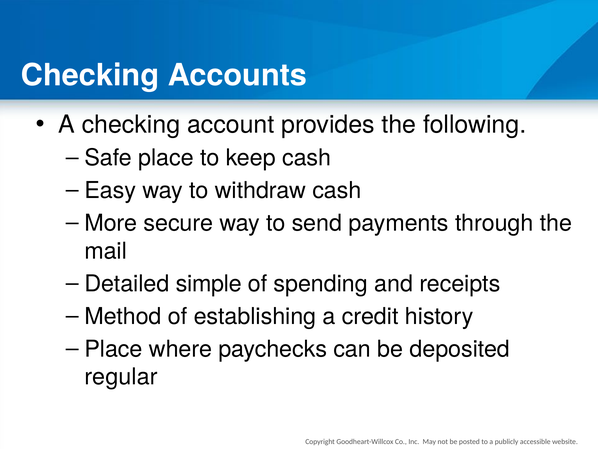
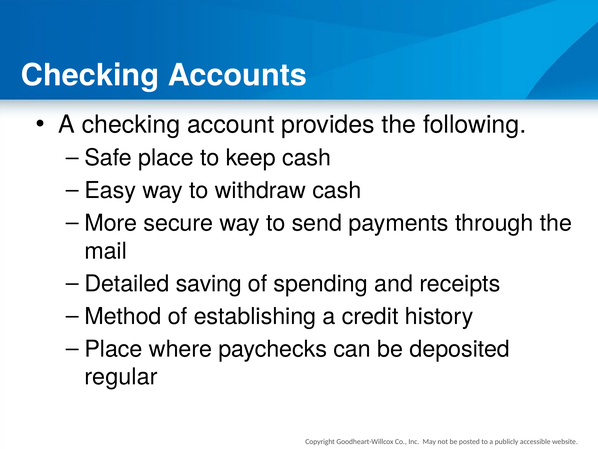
simple: simple -> saving
